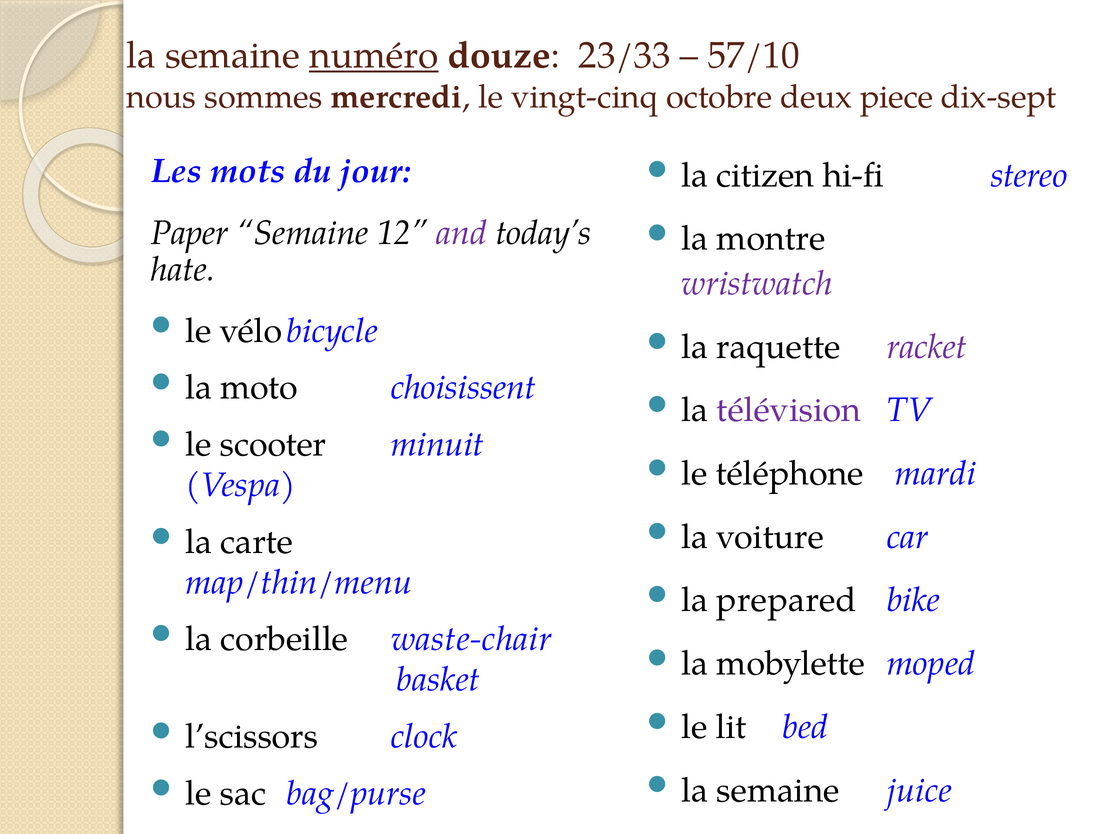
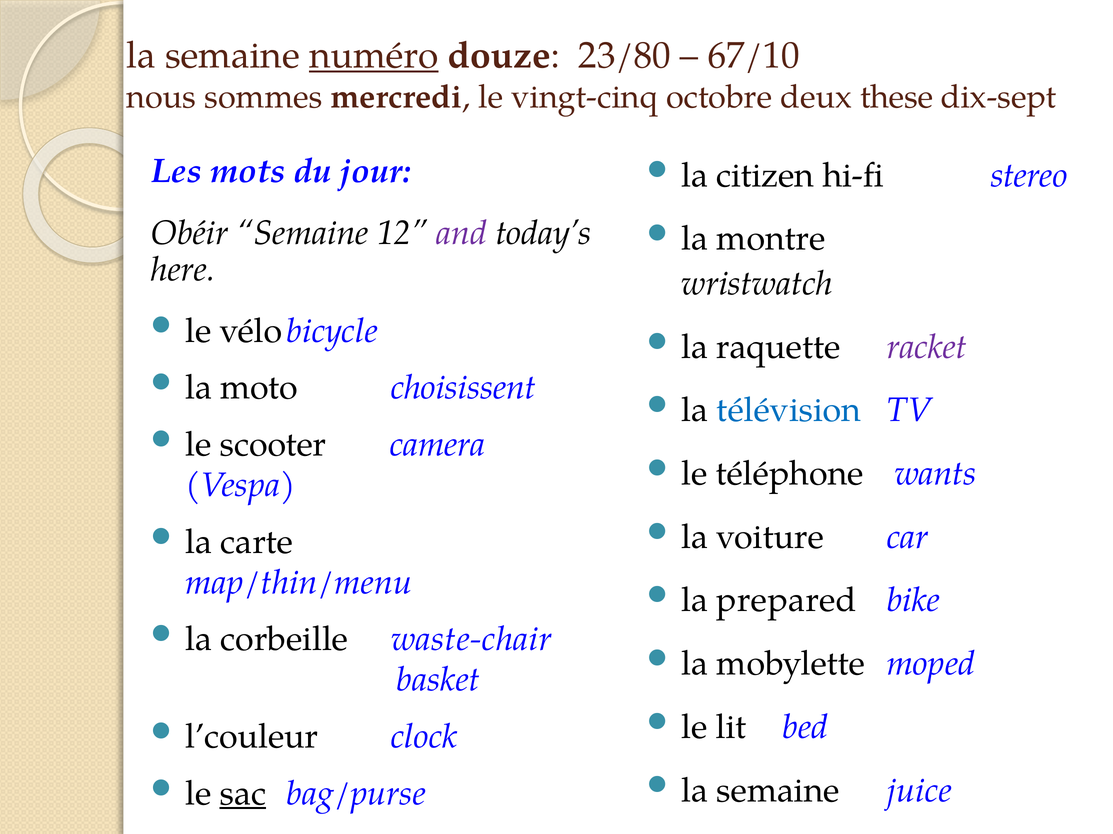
23/33: 23/33 -> 23/80
57/10: 57/10 -> 67/10
piece: piece -> these
Paper: Paper -> Obéir
hate: hate -> here
wristwatch colour: purple -> black
télévision colour: purple -> blue
minuit: minuit -> camera
mardi: mardi -> wants
l’scissors: l’scissors -> l’couleur
sac underline: none -> present
